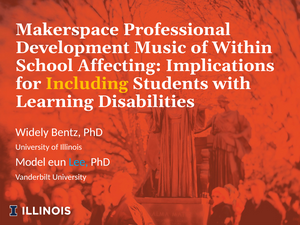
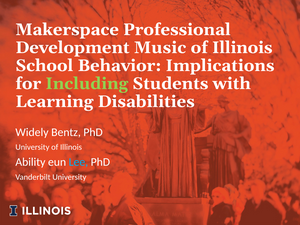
Within at (242, 48): Within -> Illinois
Affecting: Affecting -> Behavior
Including colour: yellow -> light green
Model: Model -> Ability
